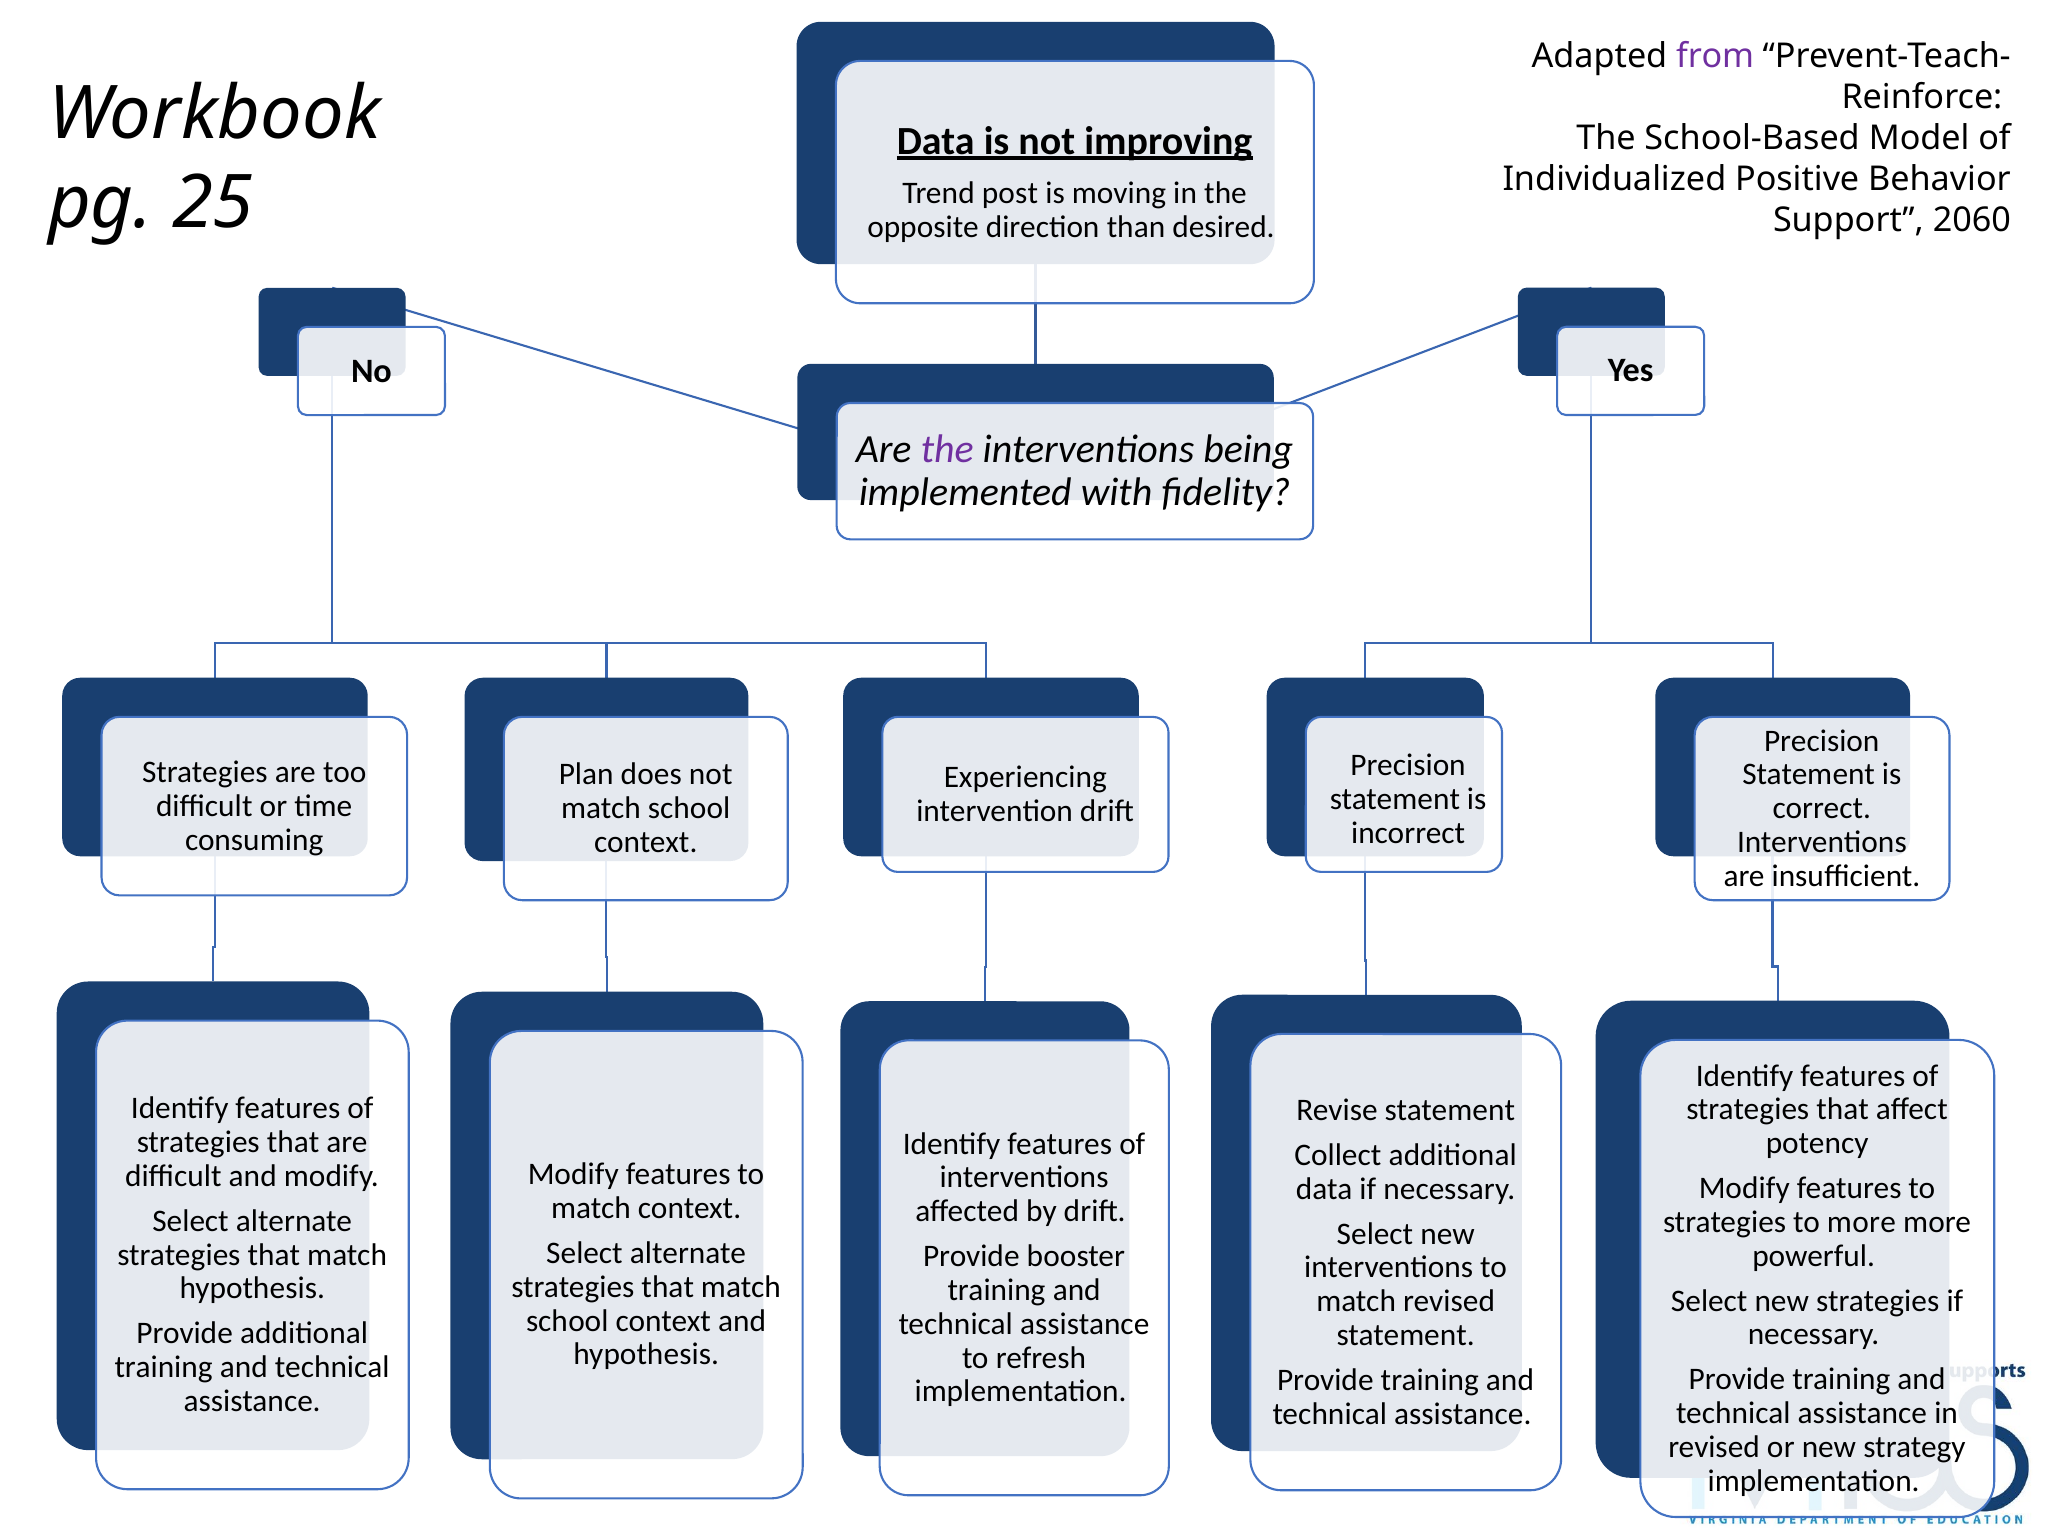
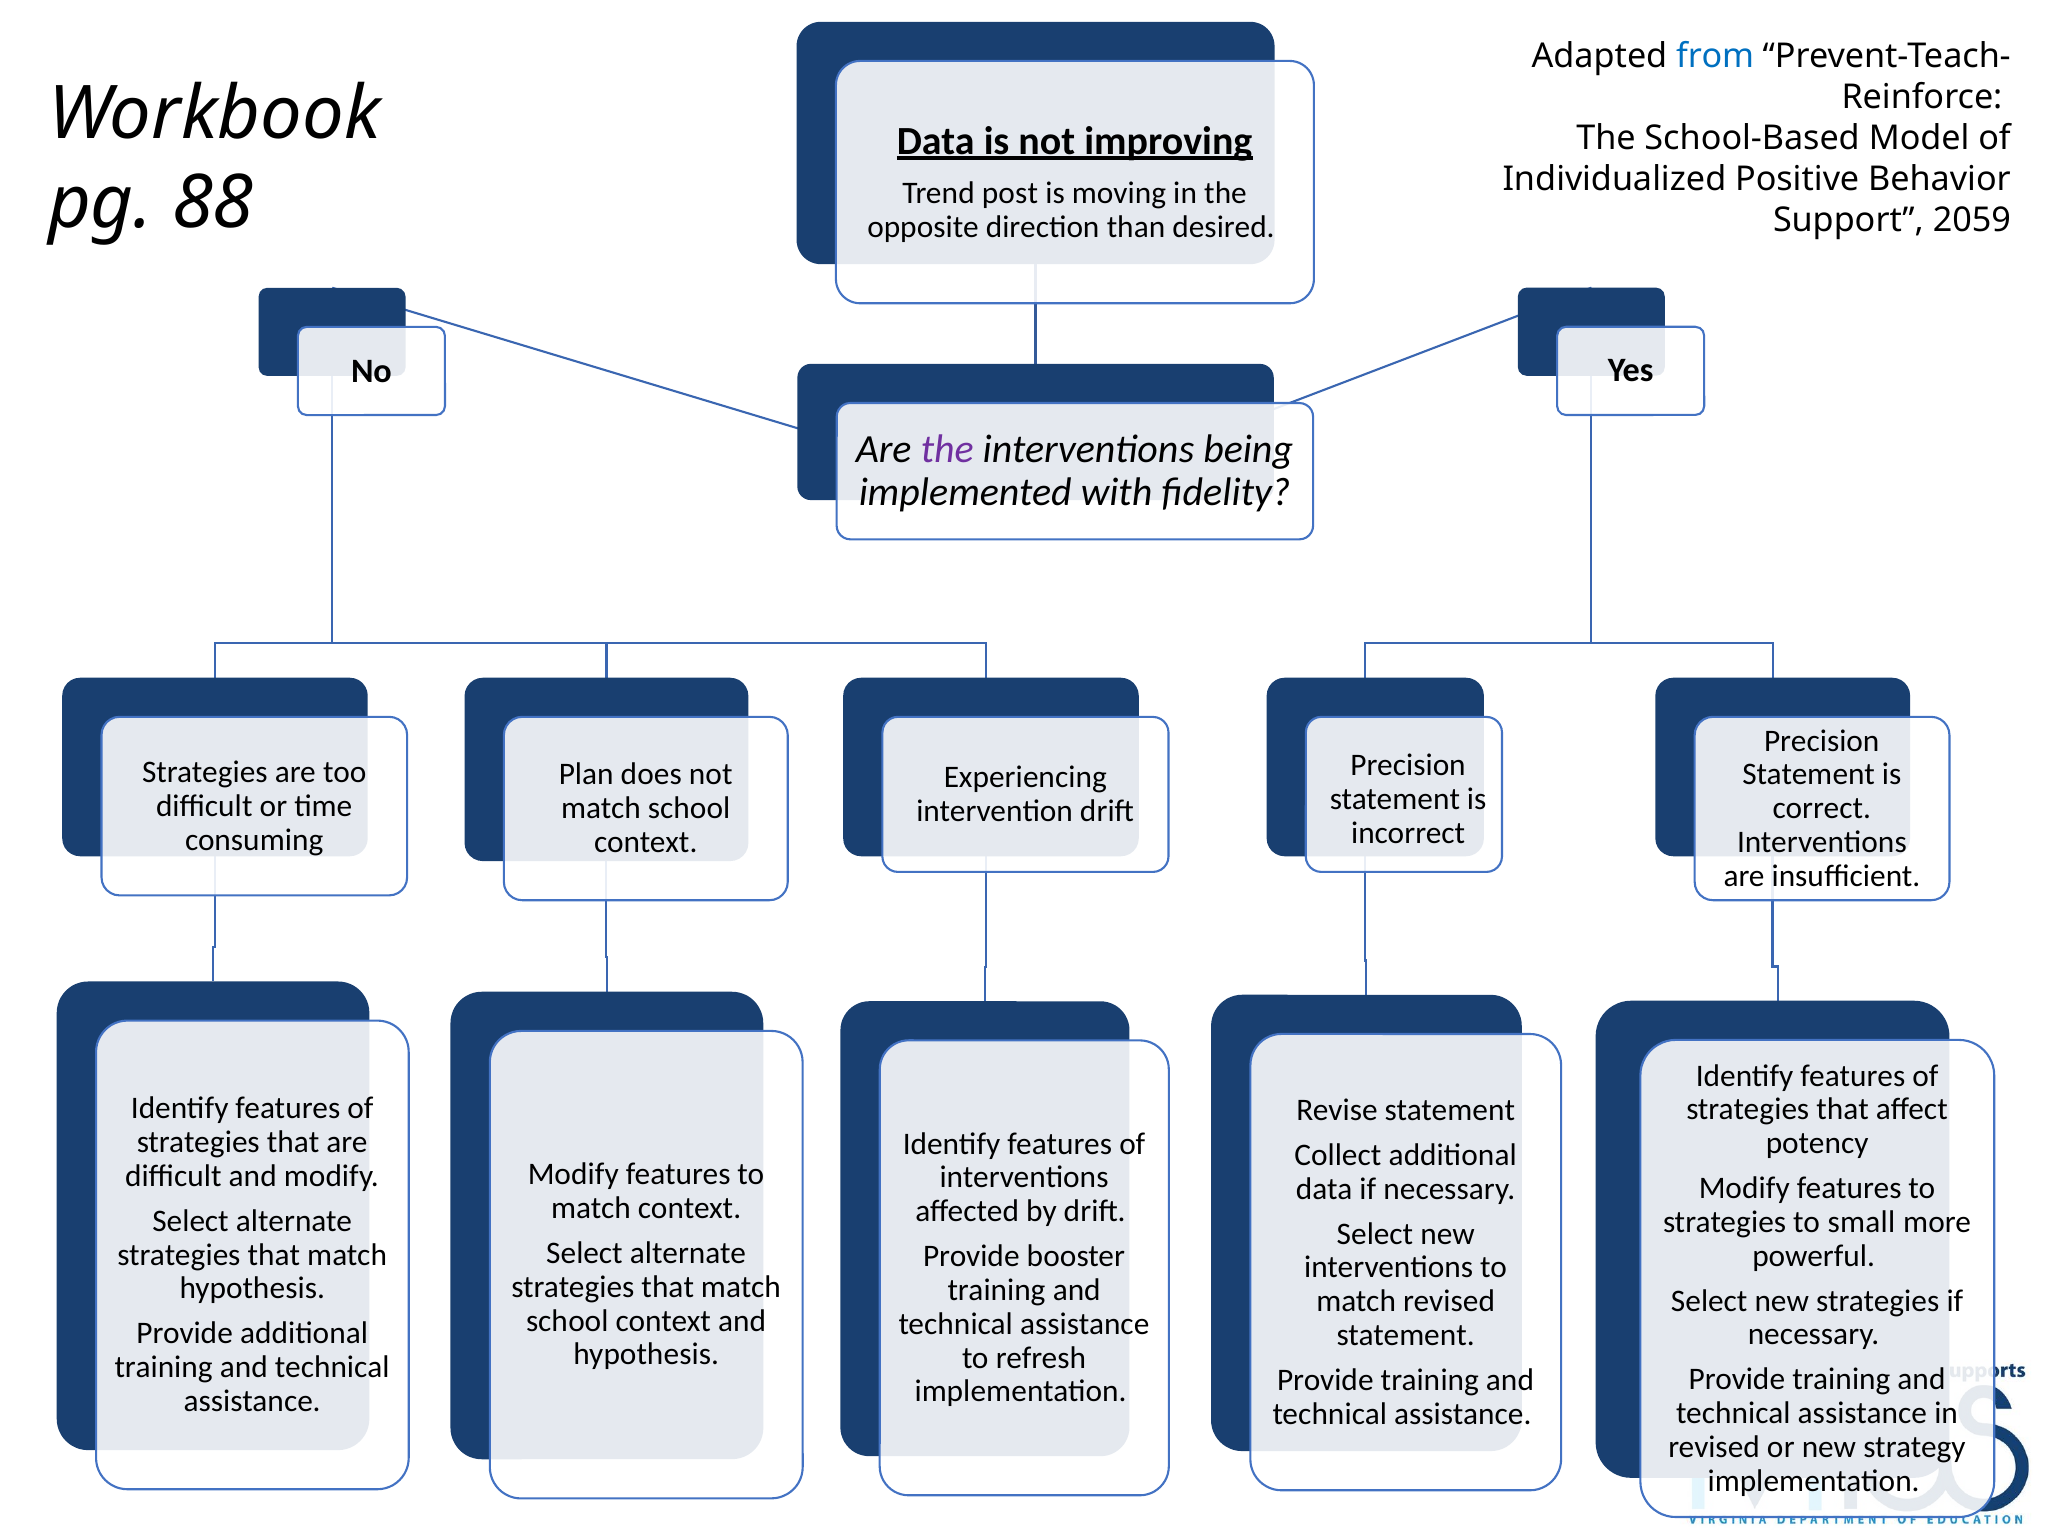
from colour: purple -> blue
25: 25 -> 88
2060: 2060 -> 2059
to more: more -> small
